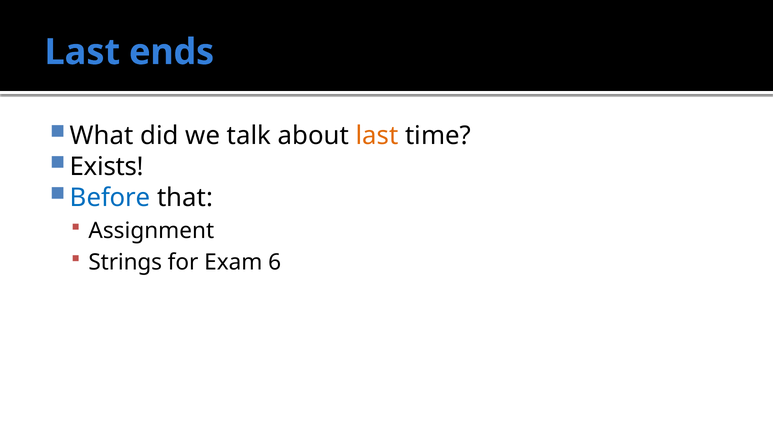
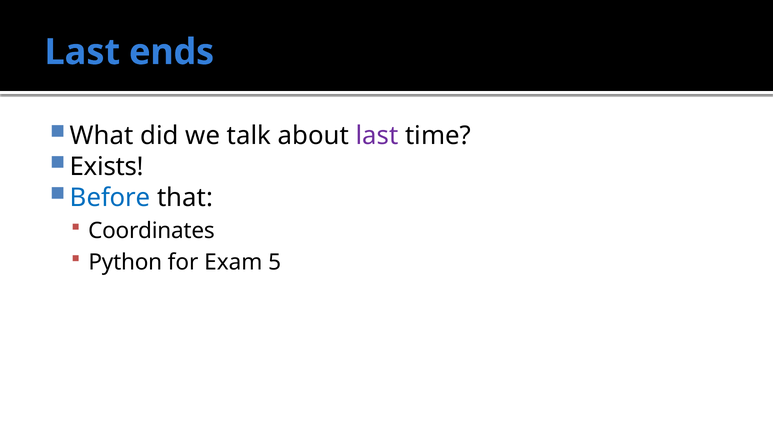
last at (377, 136) colour: orange -> purple
Assignment: Assignment -> Coordinates
Strings: Strings -> Python
6: 6 -> 5
